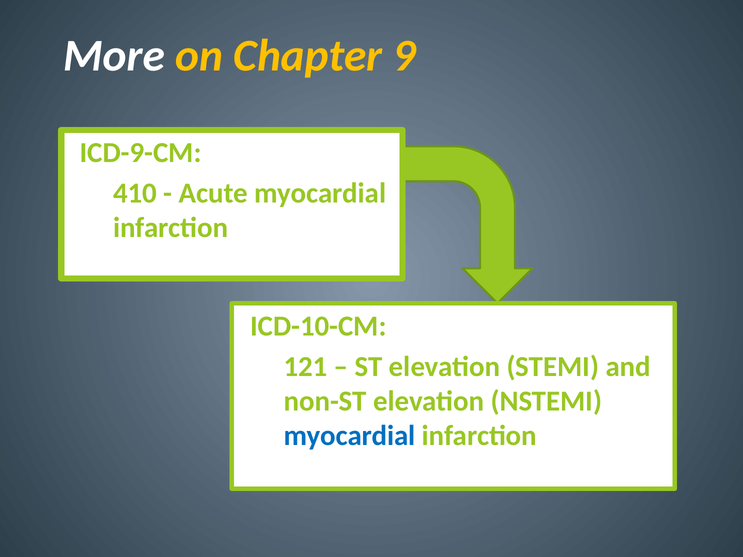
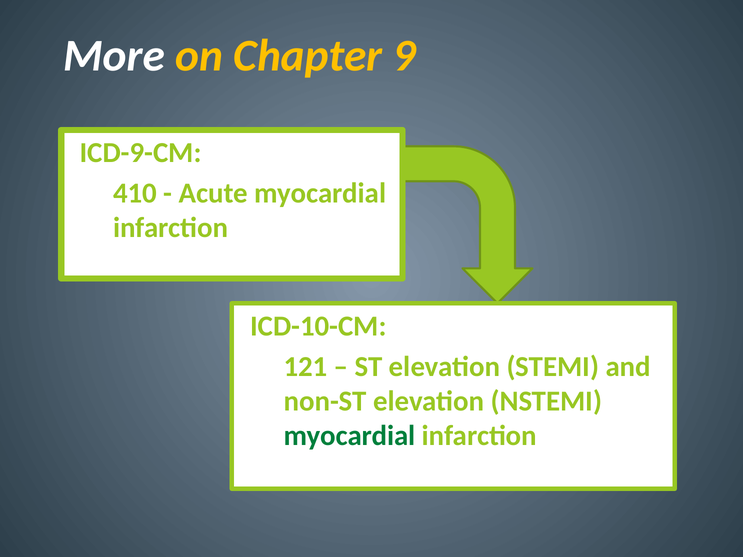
myocardial at (350, 436) colour: blue -> green
